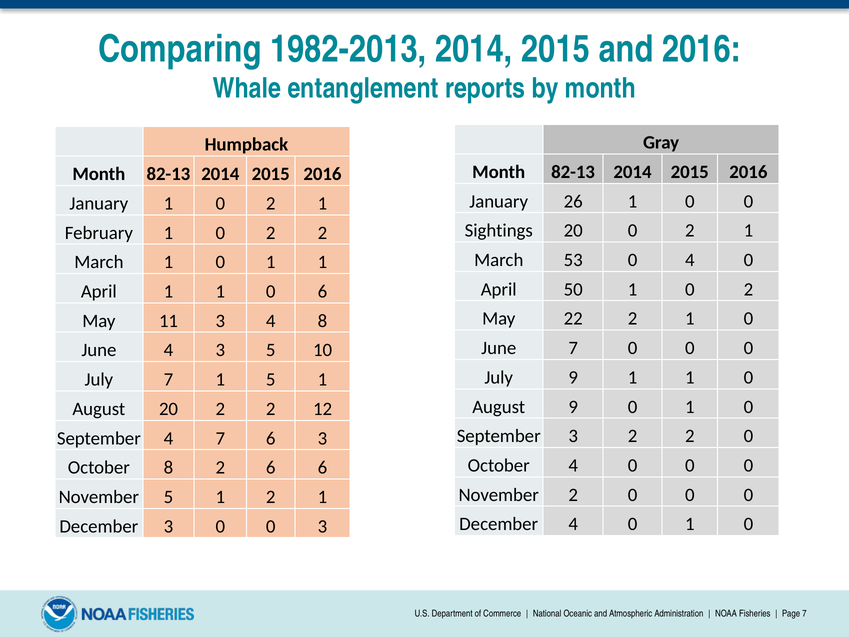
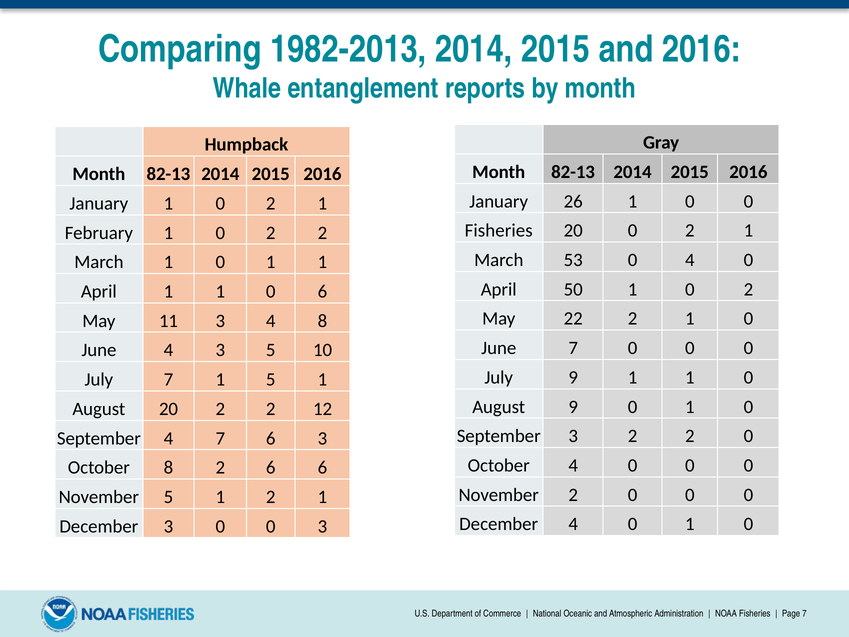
Sightings at (499, 231): Sightings -> Fisheries
